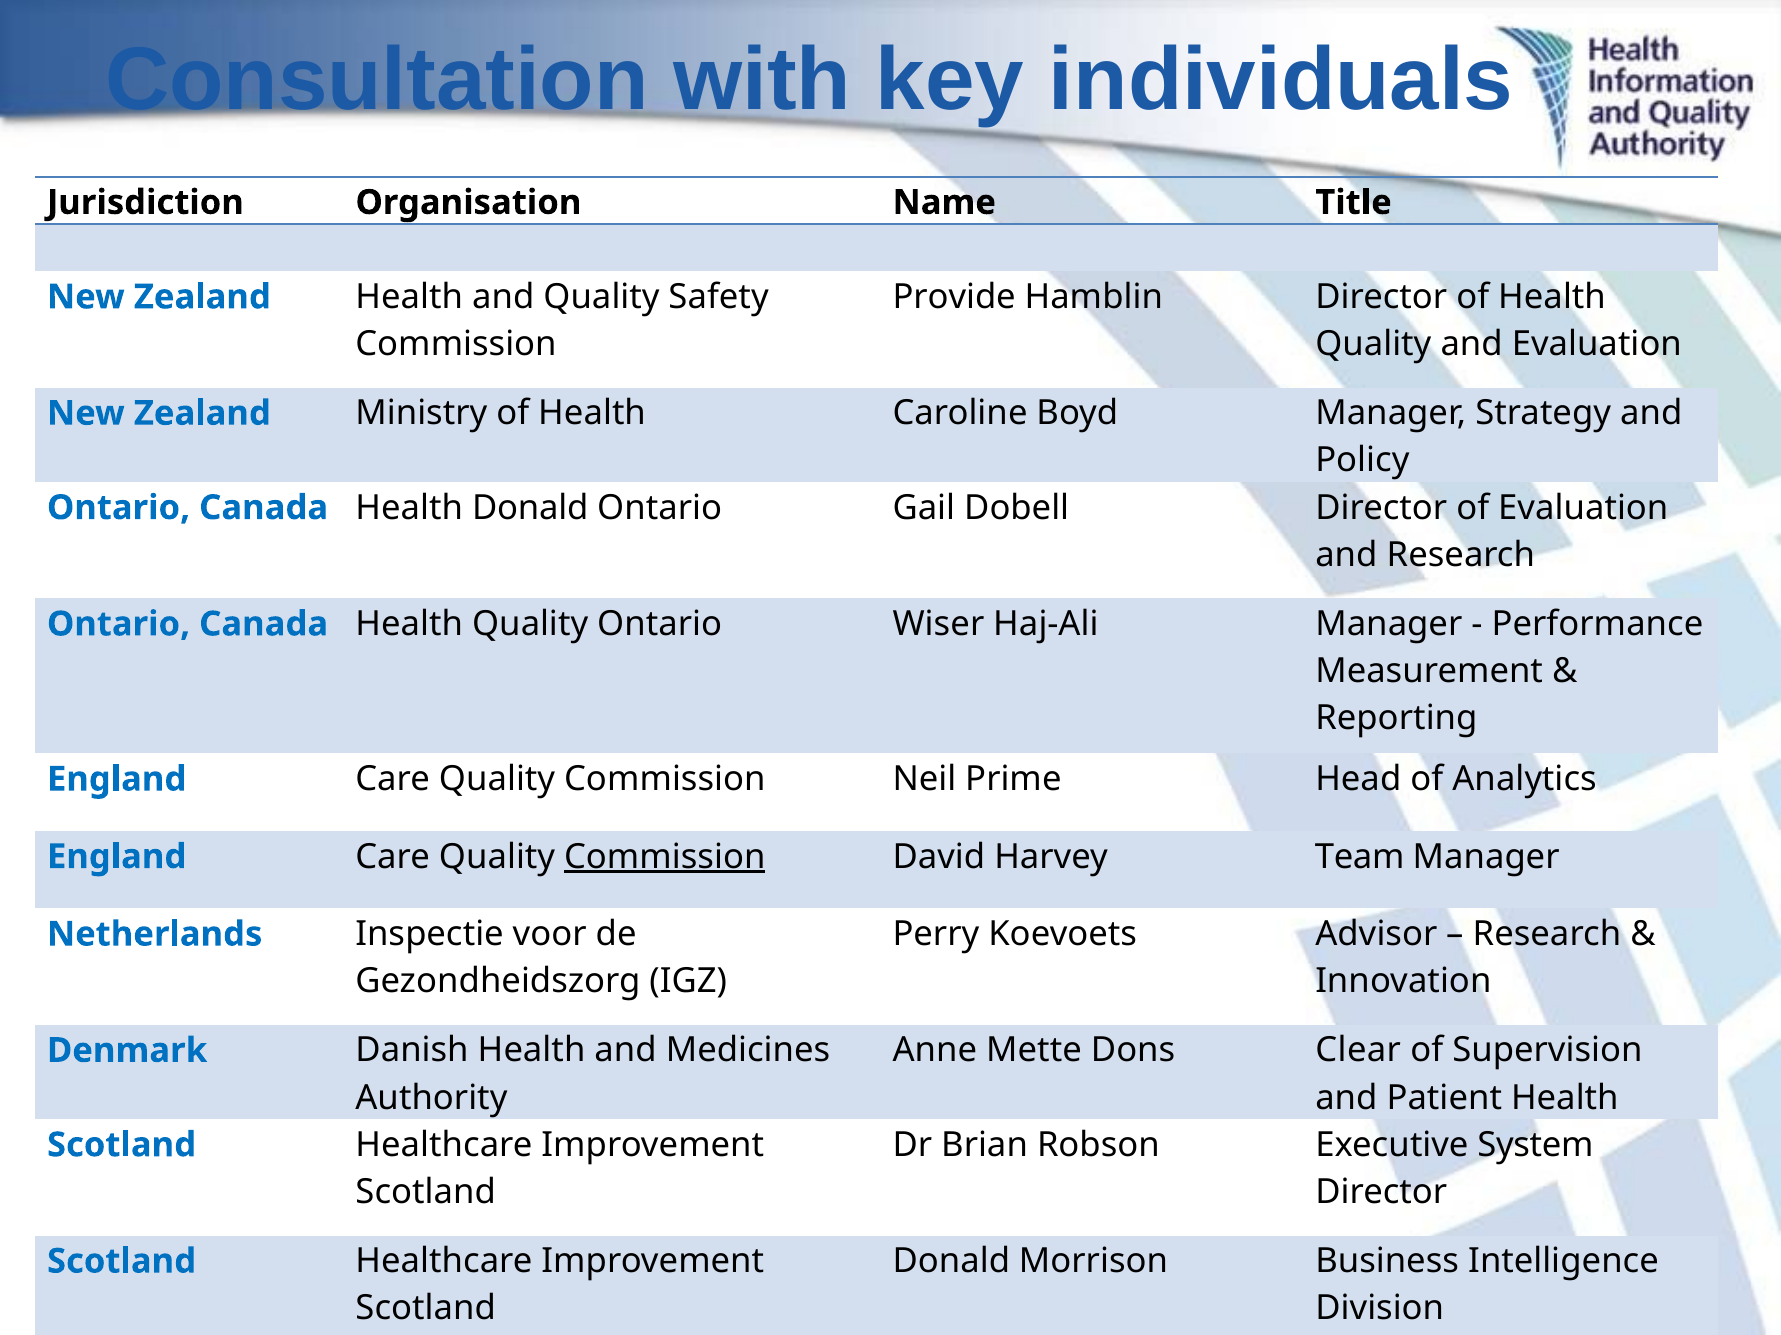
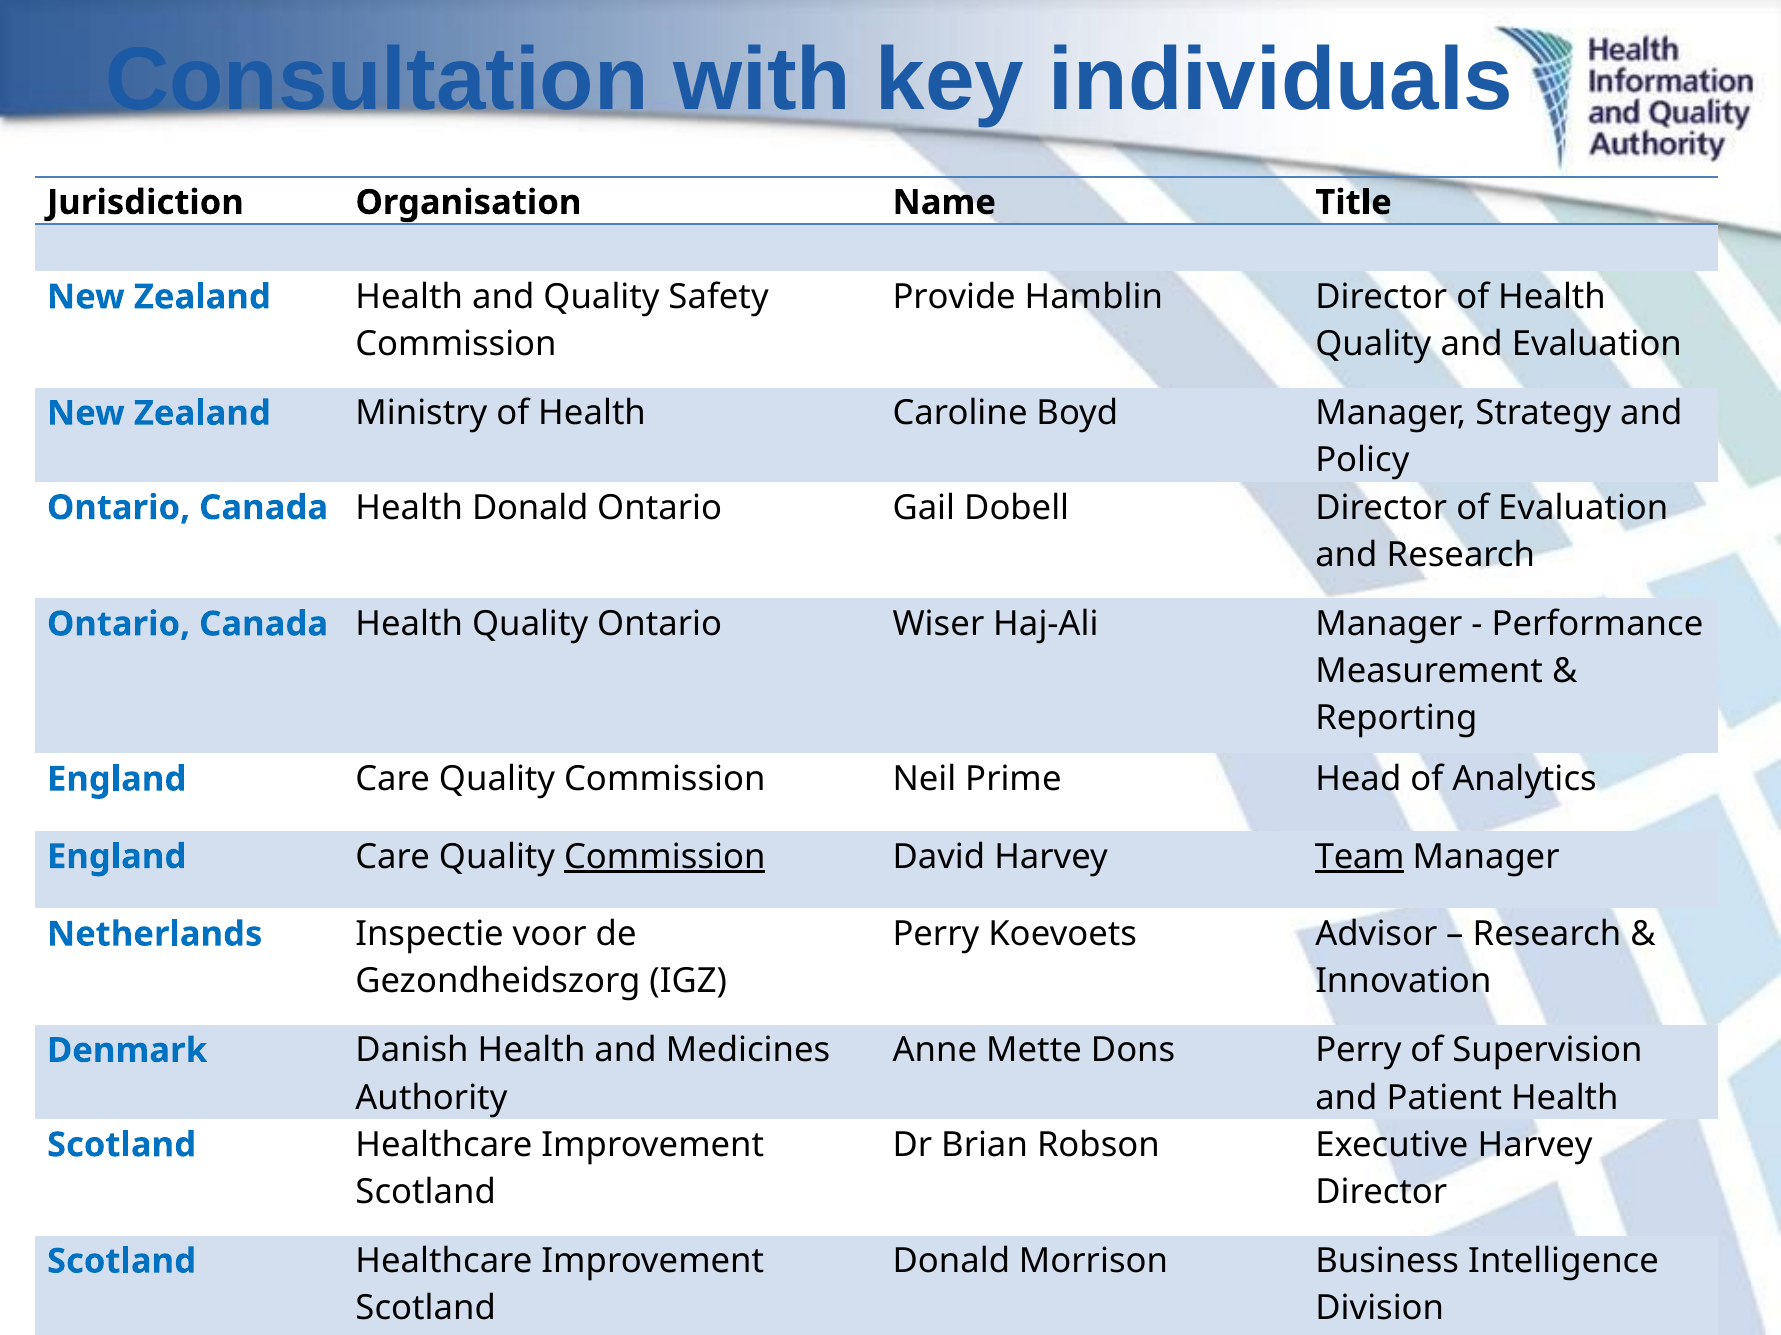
Team underline: none -> present
Dons Clear: Clear -> Perry
Executive System: System -> Harvey
